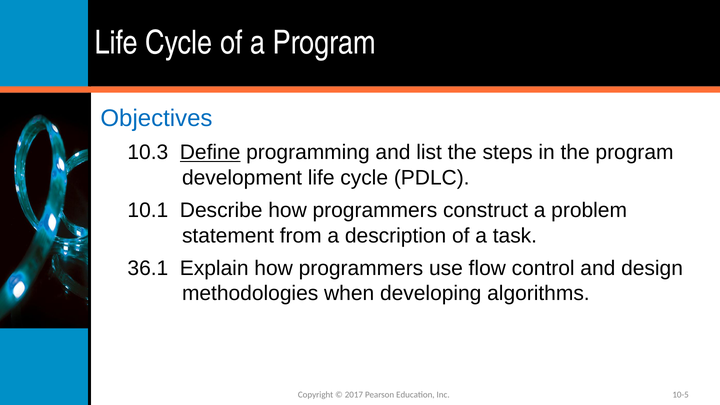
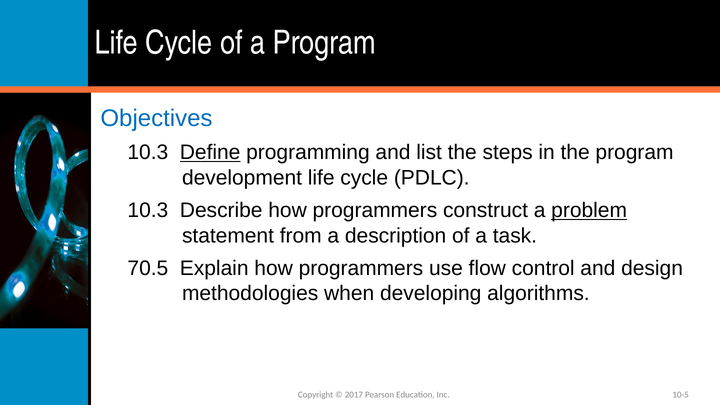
10.1 at (148, 210): 10.1 -> 10.3
problem underline: none -> present
36.1: 36.1 -> 70.5
